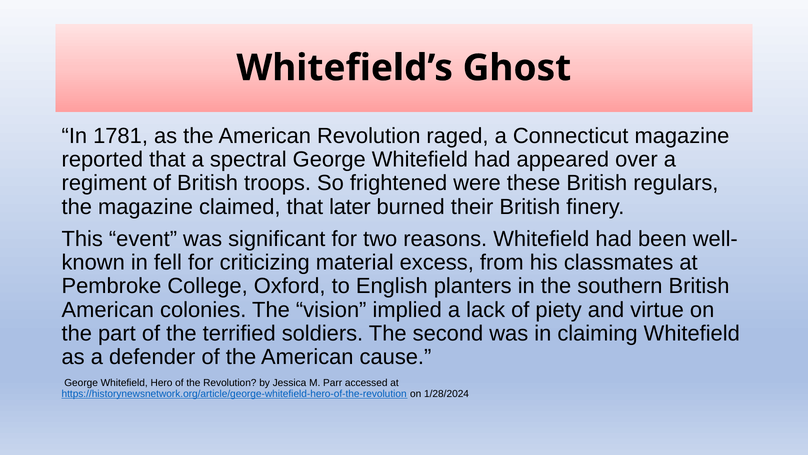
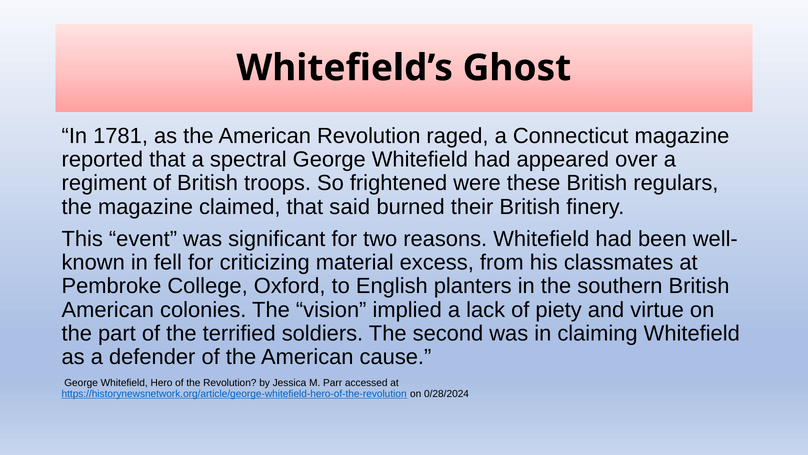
later: later -> said
1/28/2024: 1/28/2024 -> 0/28/2024
